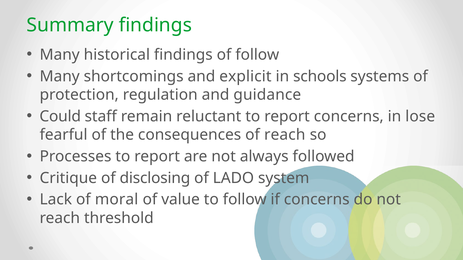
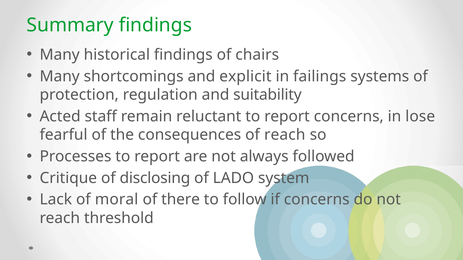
of follow: follow -> chairs
schools: schools -> failings
guidance: guidance -> suitability
Could: Could -> Acted
value: value -> there
